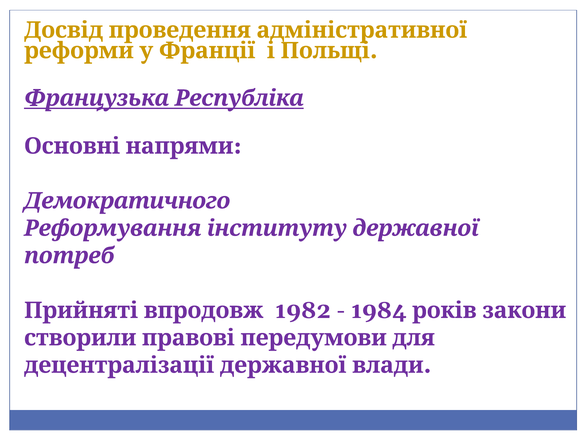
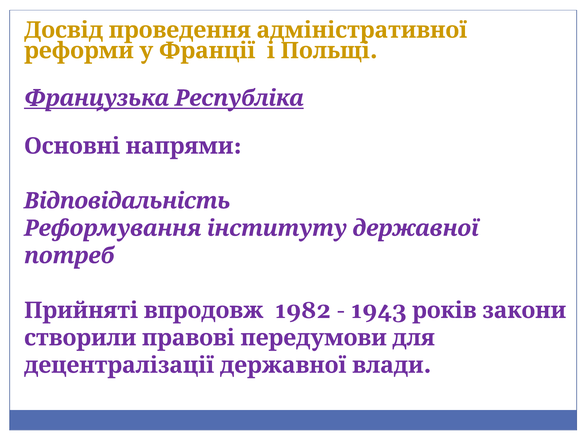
Демократичного: Демократичного -> Відповідальність
1984: 1984 -> 1943
